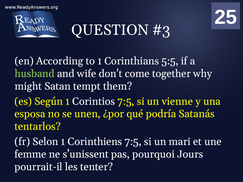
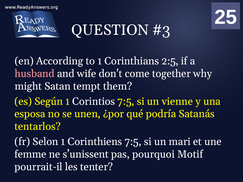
5:5: 5:5 -> 2:5
husband colour: light green -> pink
Jours: Jours -> Motif
